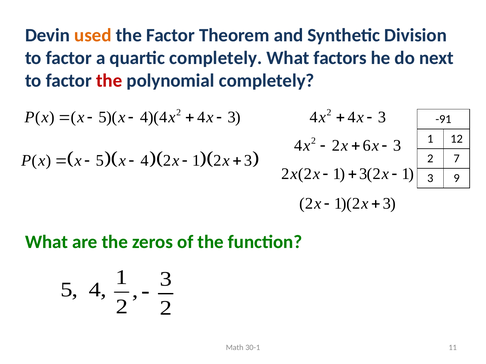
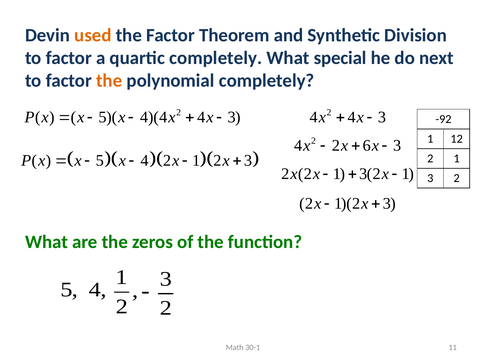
factors: factors -> special
the at (109, 81) colour: red -> orange
-91: -91 -> -92
7 at (457, 159): 7 -> 1
9 at (457, 178): 9 -> 2
